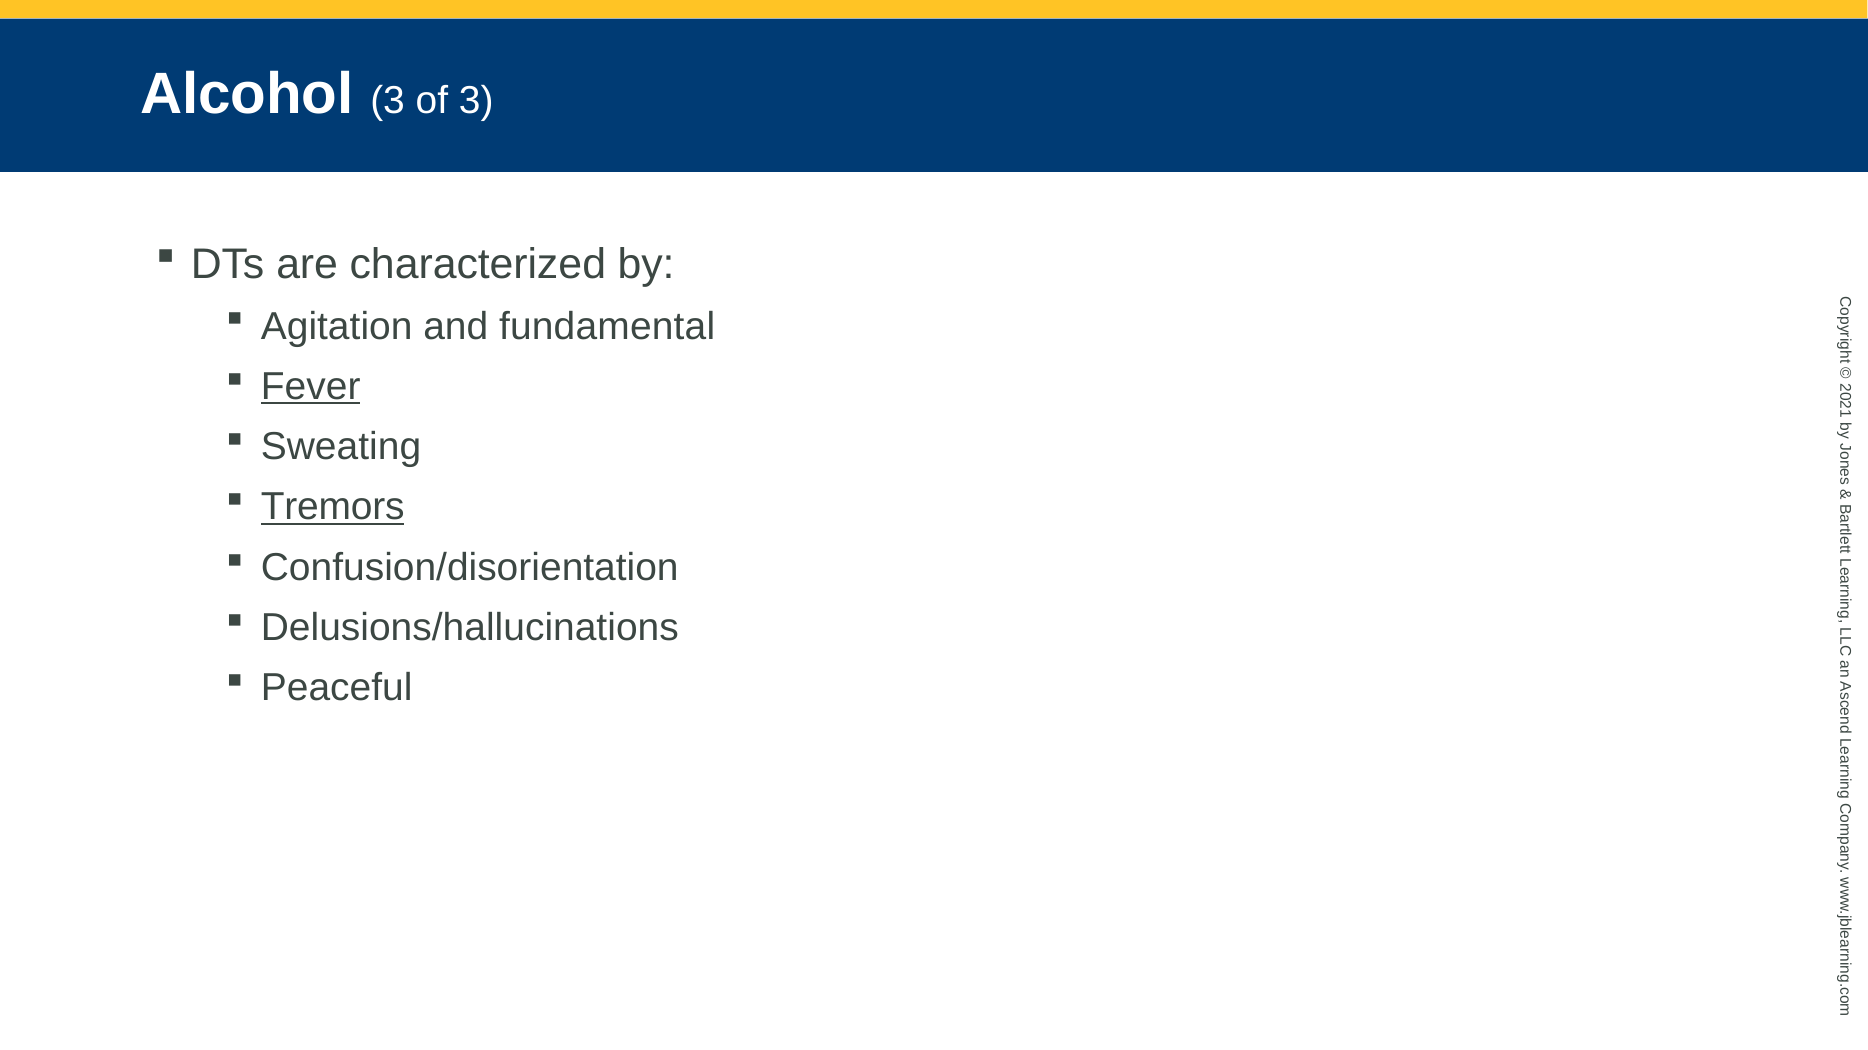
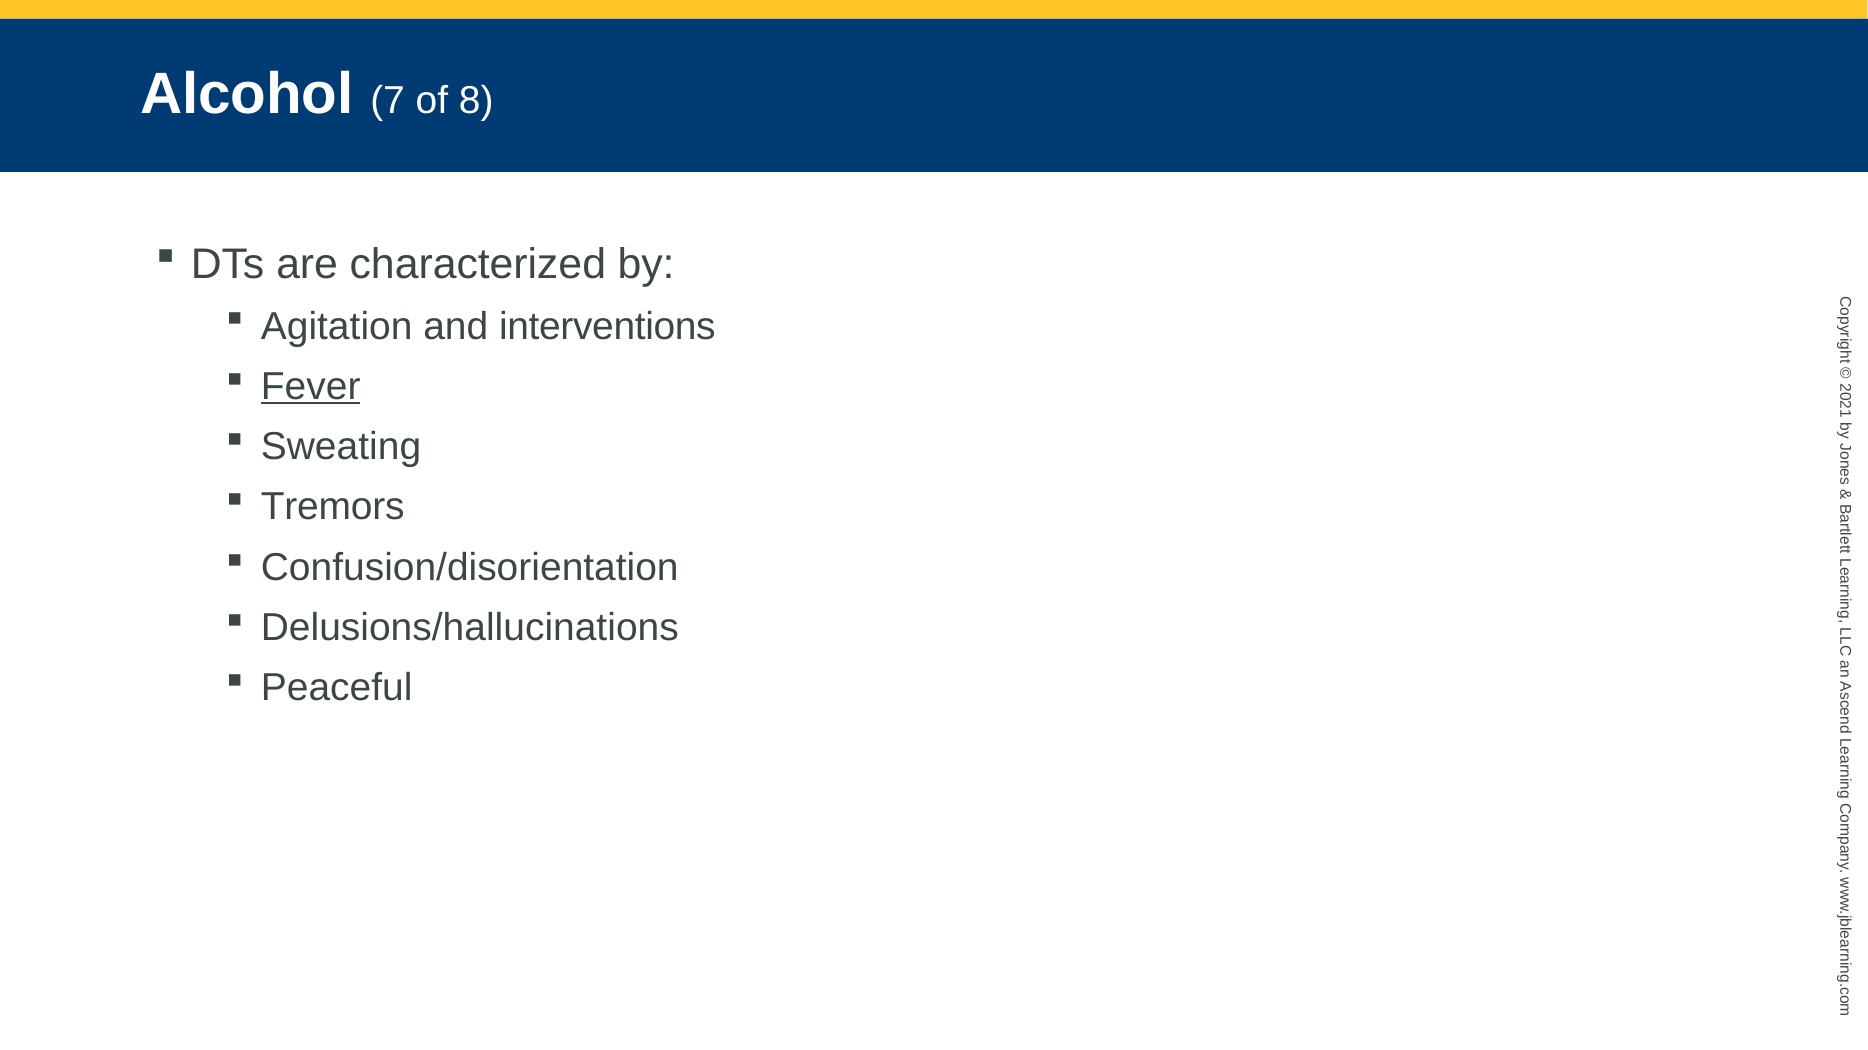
Alcohol 3: 3 -> 7
of 3: 3 -> 8
fundamental: fundamental -> interventions
Tremors underline: present -> none
